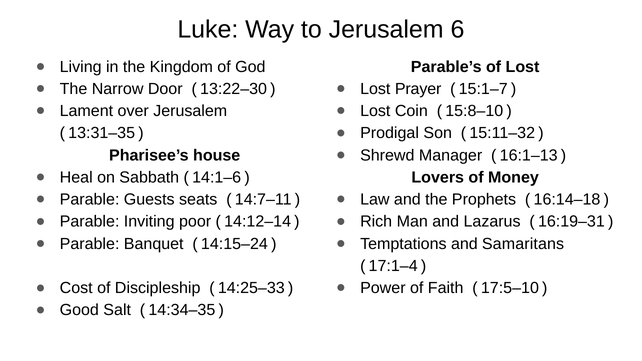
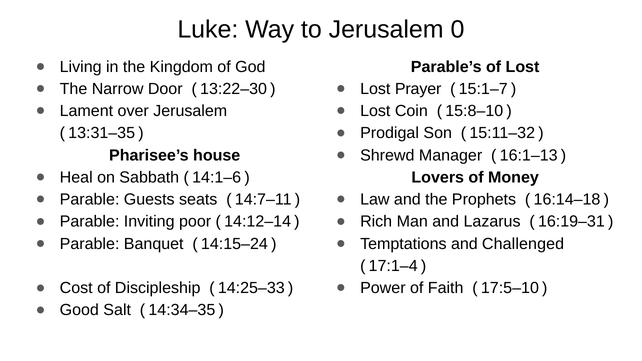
6: 6 -> 0
Samaritans: Samaritans -> Challenged
